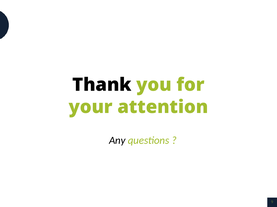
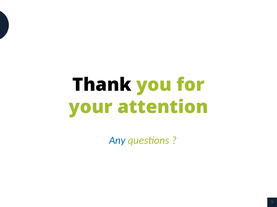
Any colour: black -> blue
